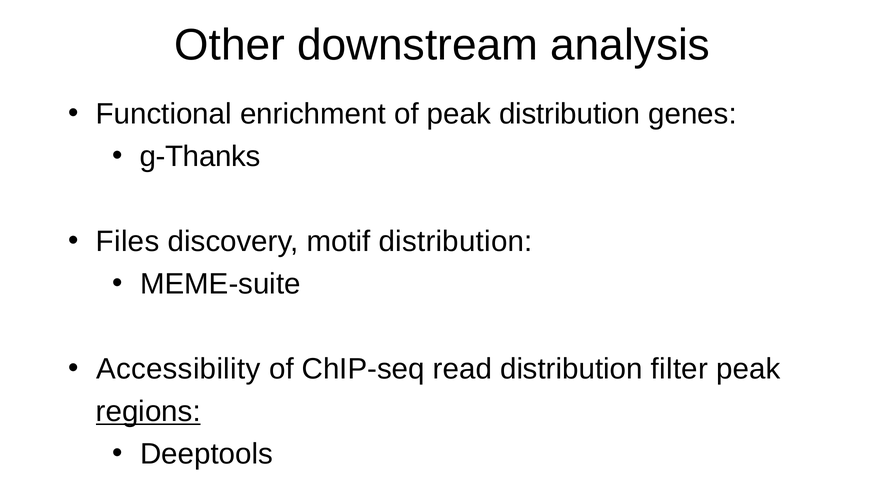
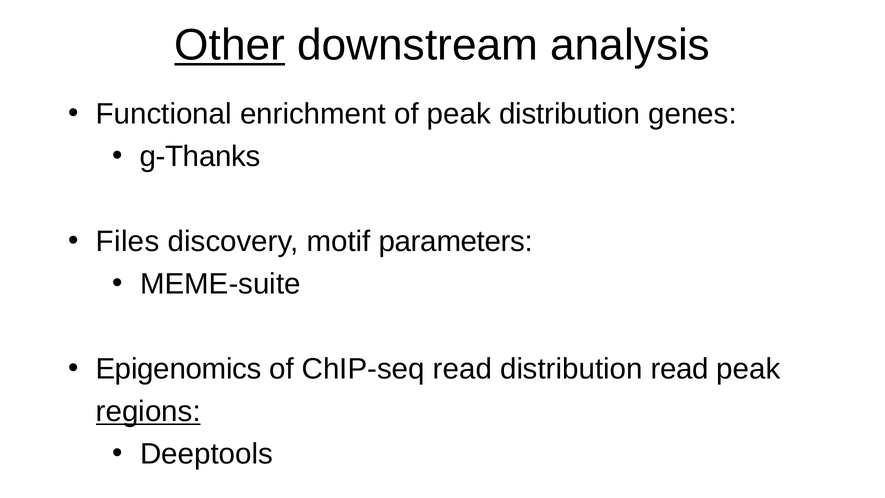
Other underline: none -> present
motif distribution: distribution -> parameters
Accessibility: Accessibility -> Epigenomics
distribution filter: filter -> read
